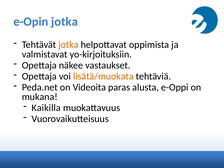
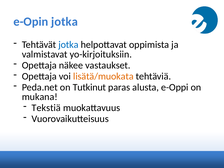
jotka at (68, 45) colour: orange -> blue
Videoita: Videoita -> Tutkinut
Kaikilla: Kaikilla -> Tekstiä
